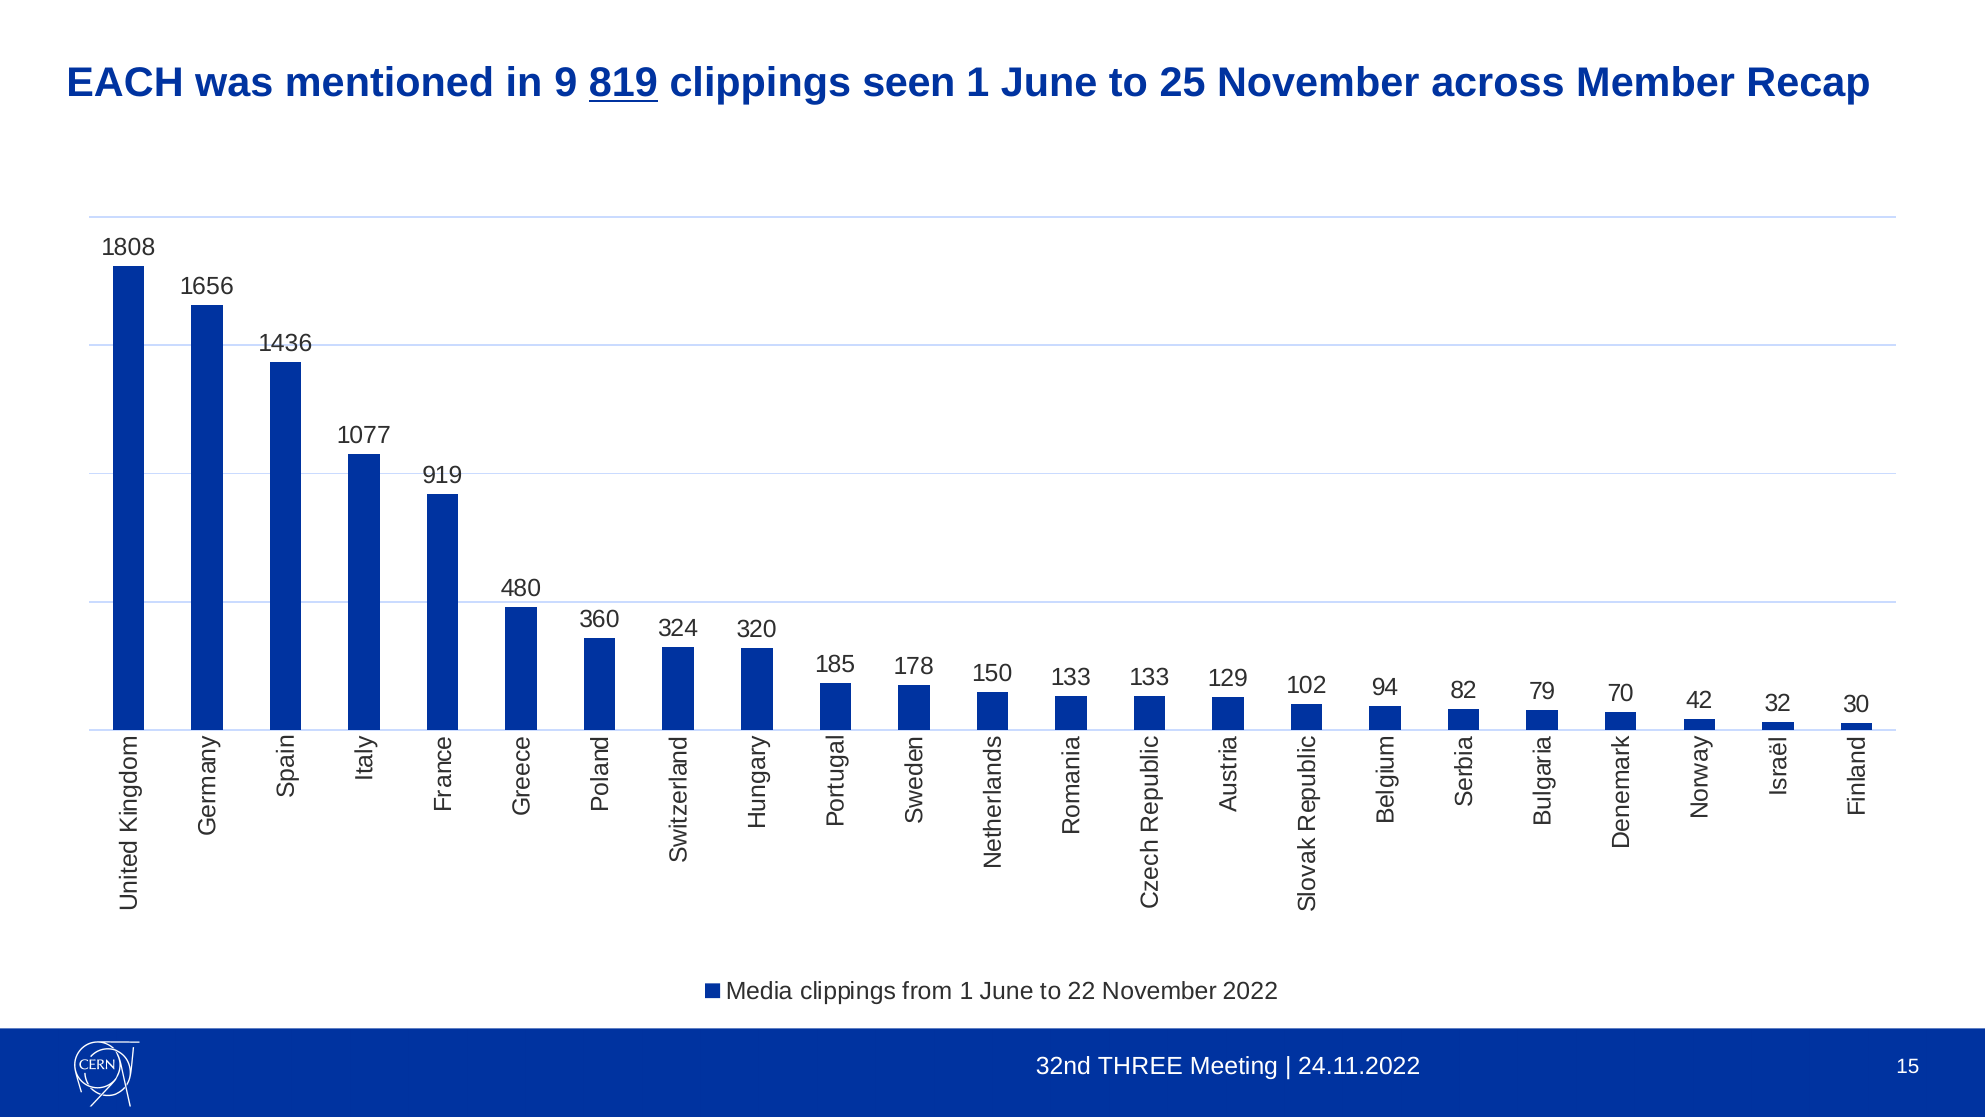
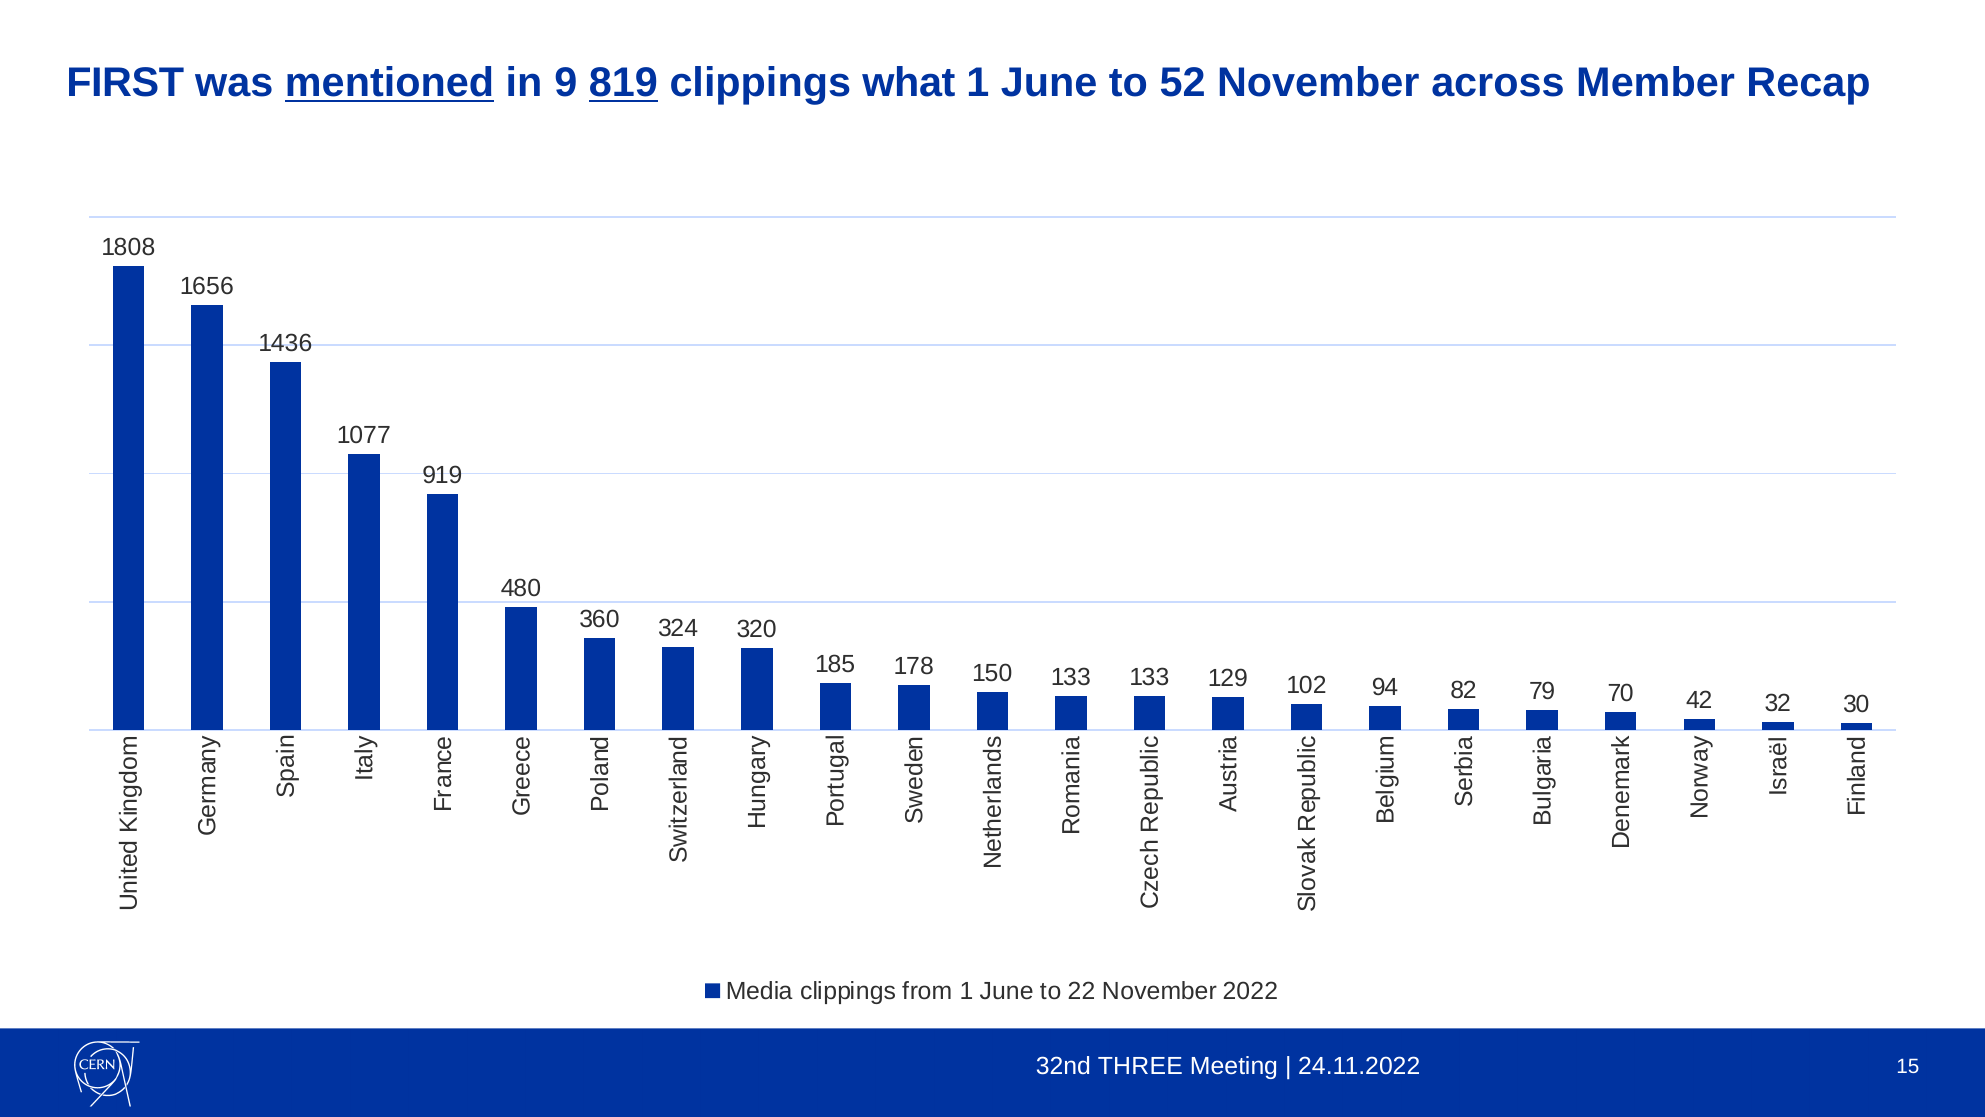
EACH: EACH -> FIRST
mentioned underline: none -> present
seen: seen -> what
25: 25 -> 52
